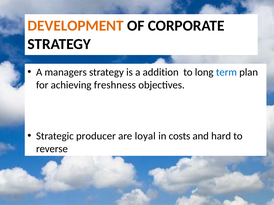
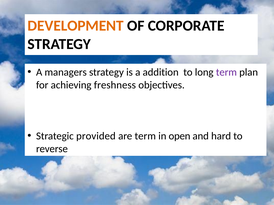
term at (226, 72) colour: blue -> purple
producer: producer -> provided
are loyal: loyal -> term
costs: costs -> open
